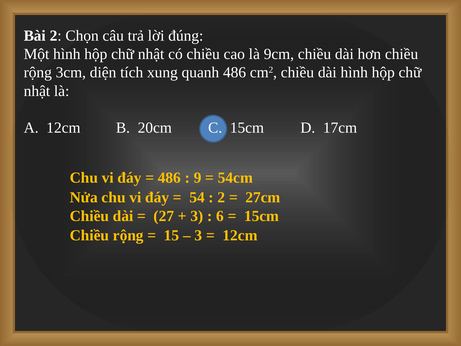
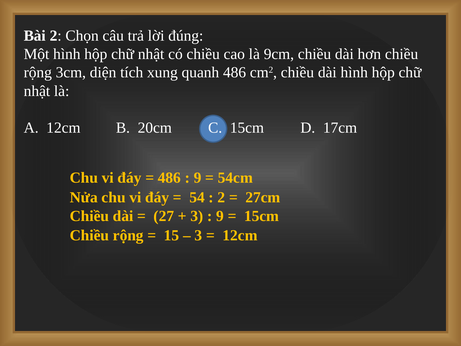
6 at (220, 216): 6 -> 9
